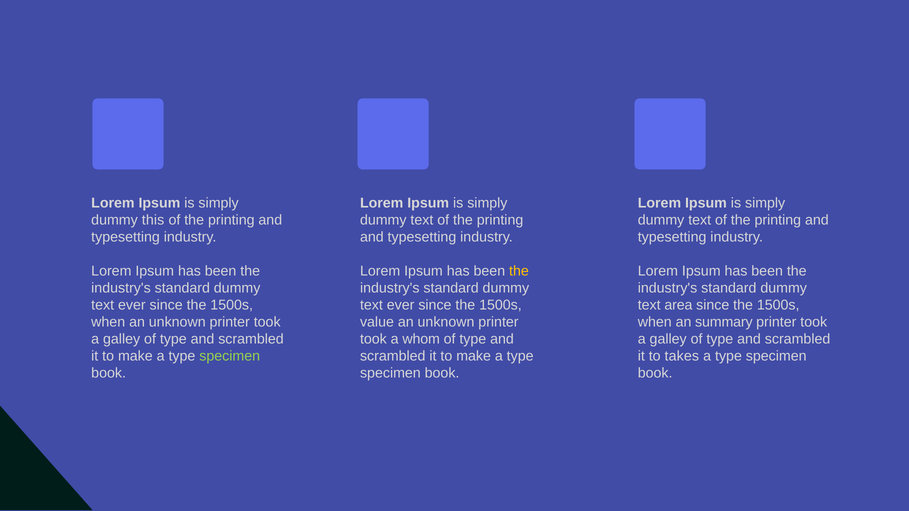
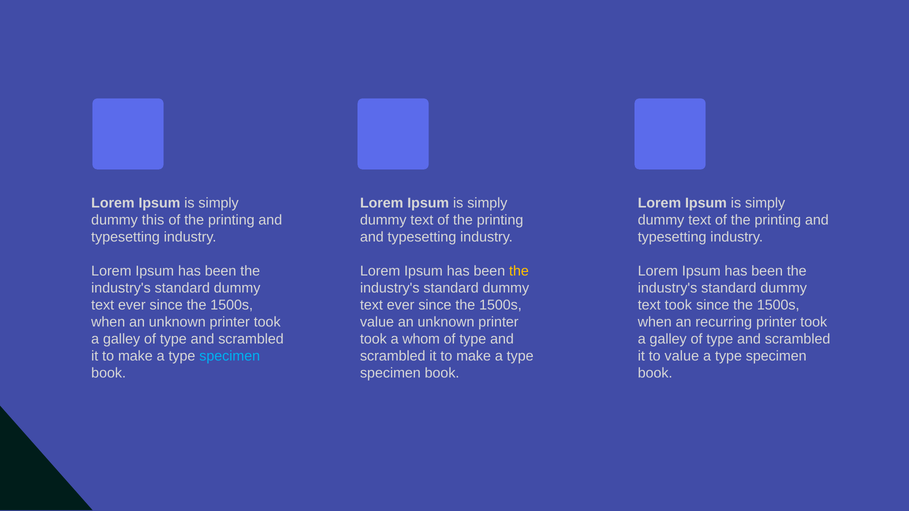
text area: area -> took
summary: summary -> recurring
specimen at (230, 356) colour: light green -> light blue
to takes: takes -> value
